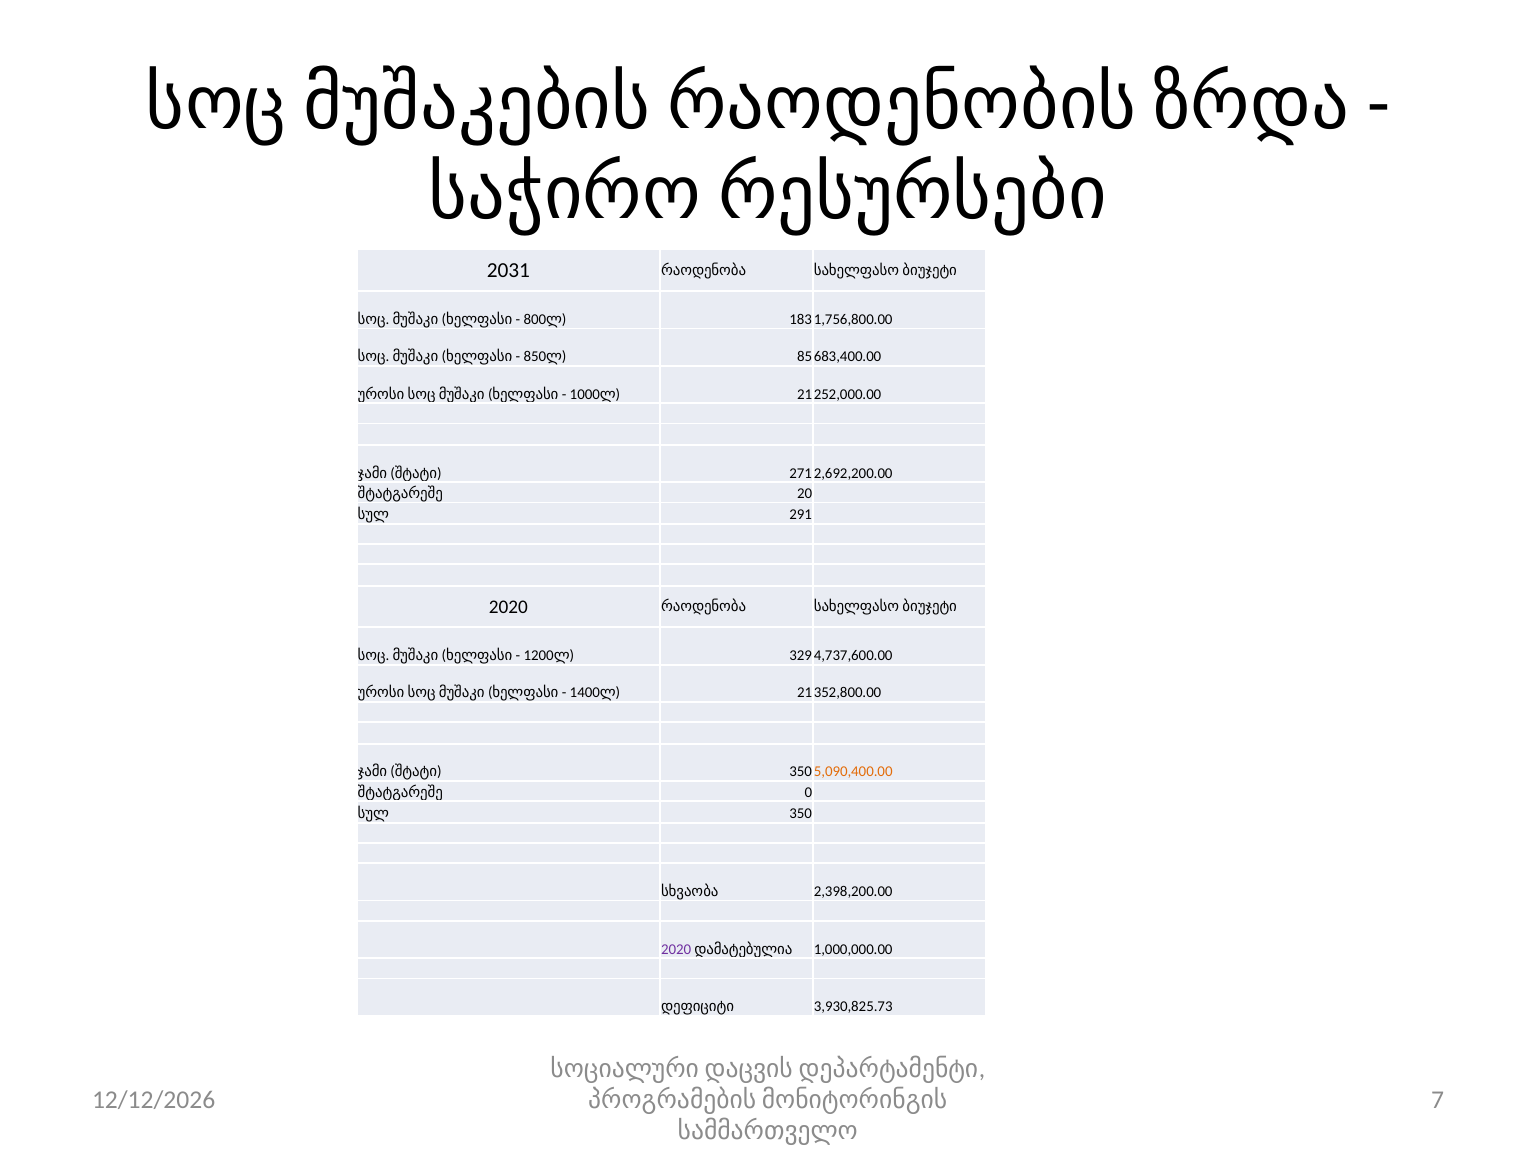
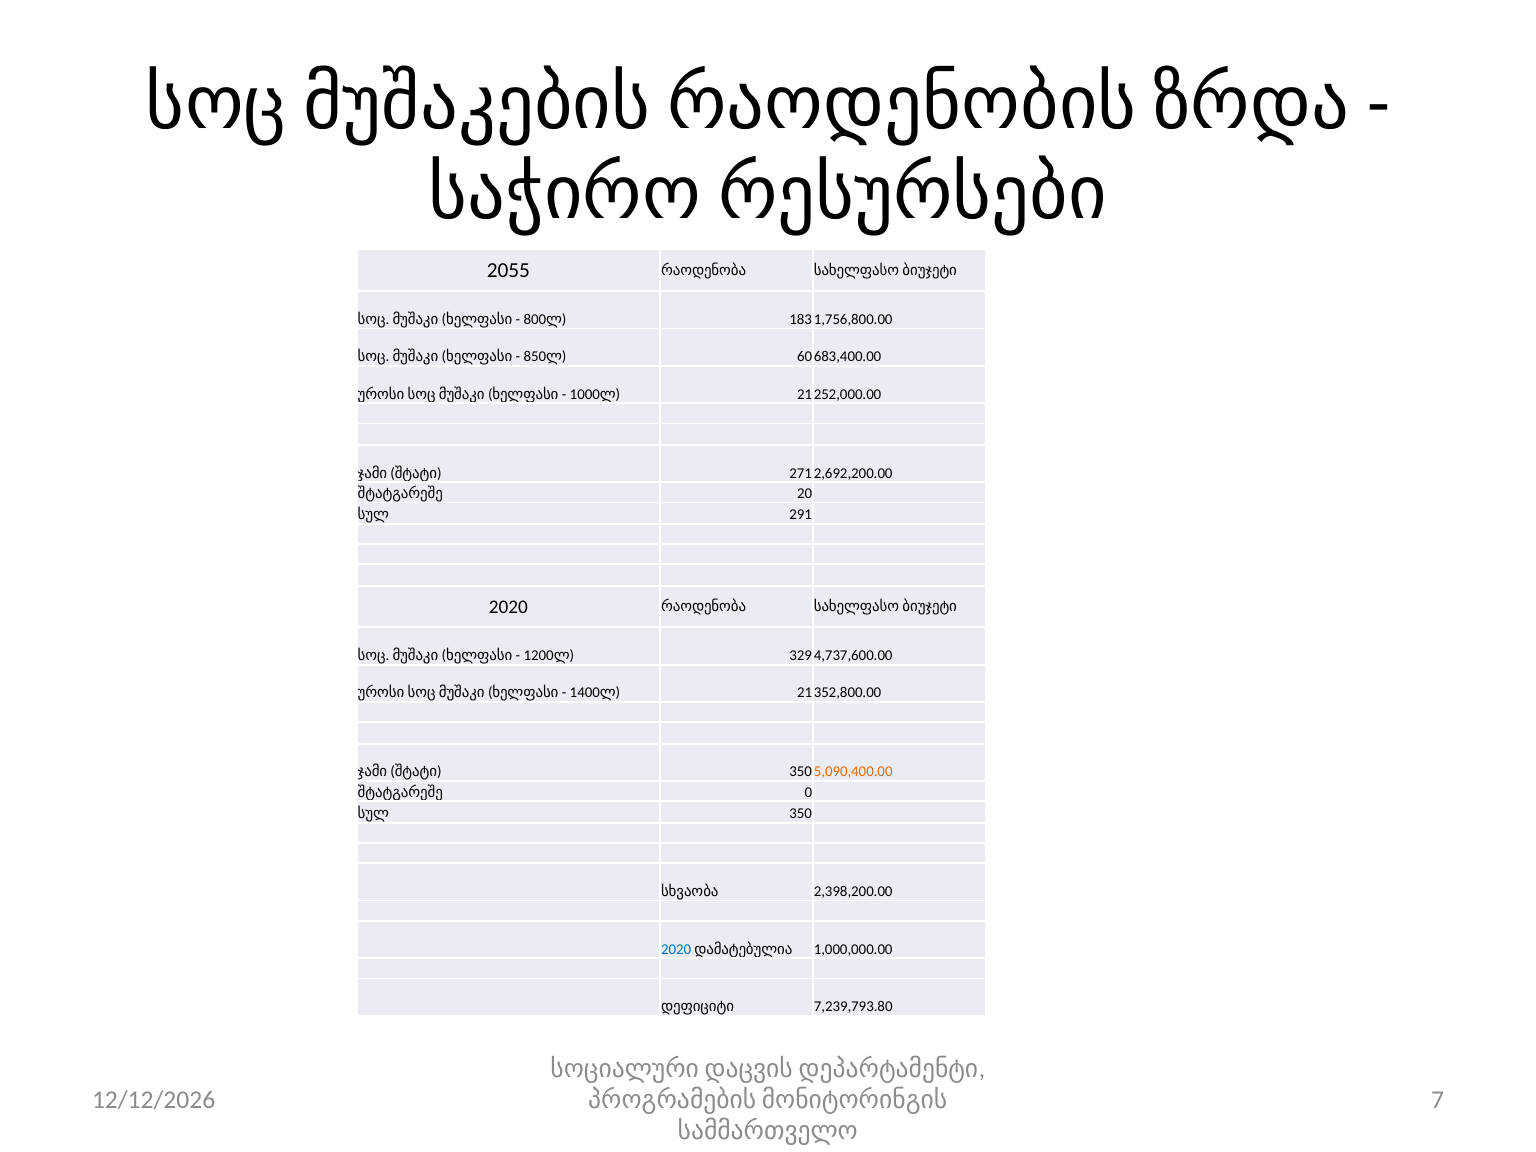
2031: 2031 -> 2055
85: 85 -> 60
2020 at (676, 949) colour: purple -> blue
3,930,825.73: 3,930,825.73 -> 7,239,793.80
